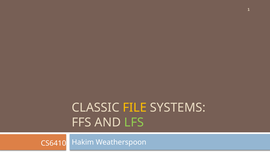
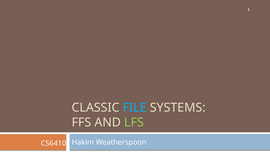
FILE colour: yellow -> light blue
